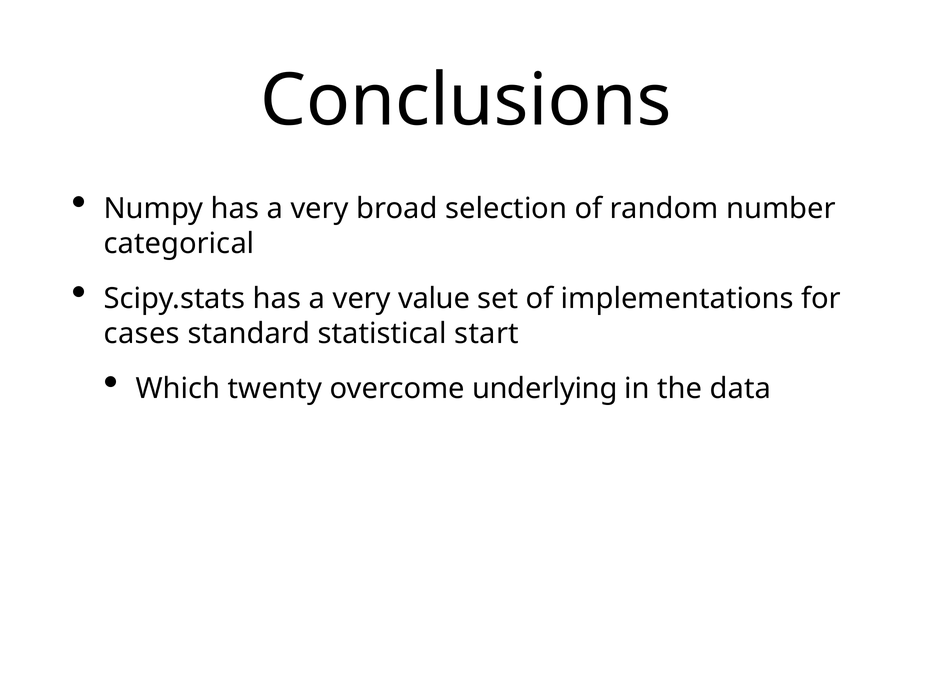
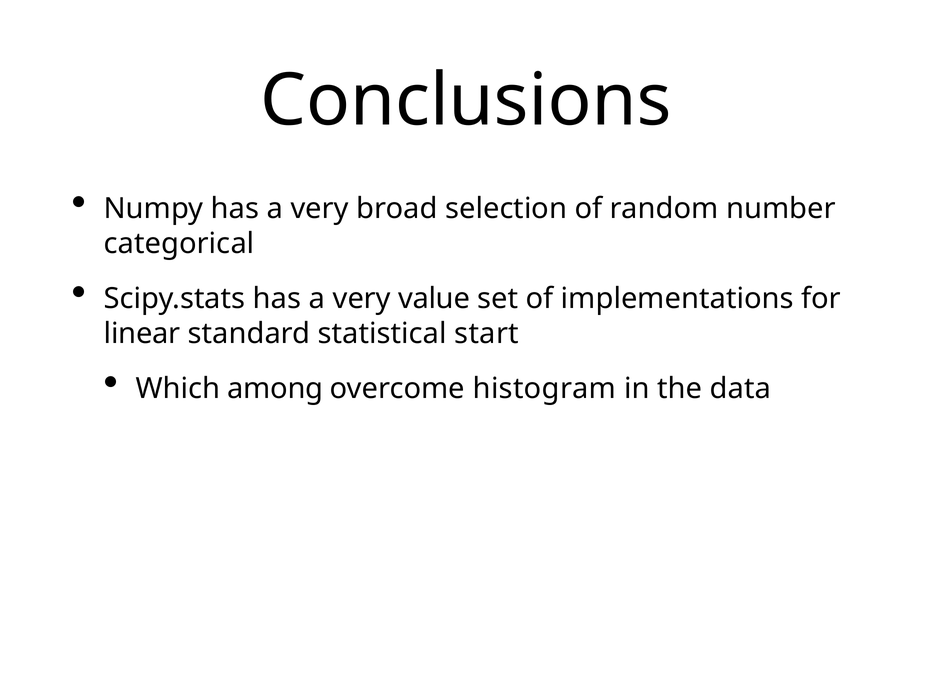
cases: cases -> linear
twenty: twenty -> among
underlying: underlying -> histogram
